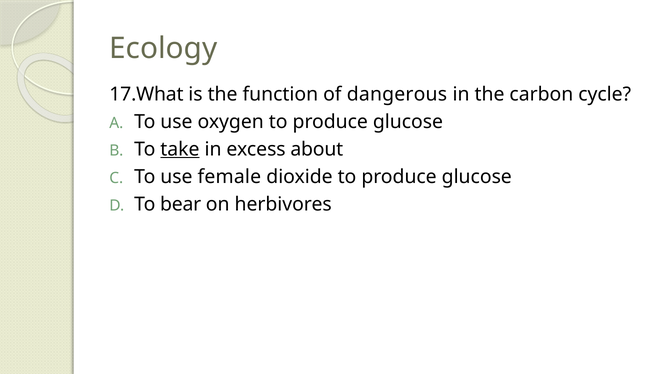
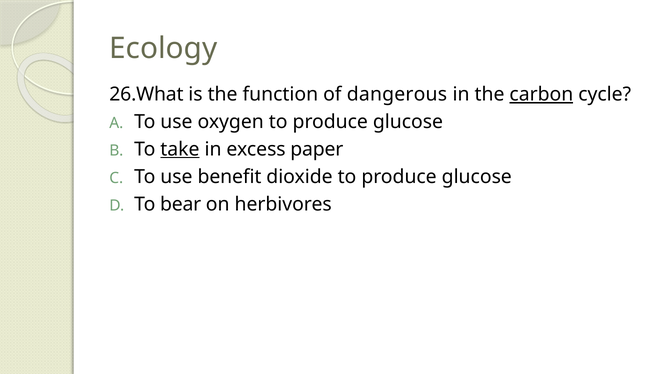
17.What: 17.What -> 26.What
carbon underline: none -> present
about: about -> paper
female: female -> benefit
